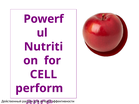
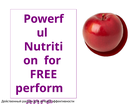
CELL: CELL -> FREE
